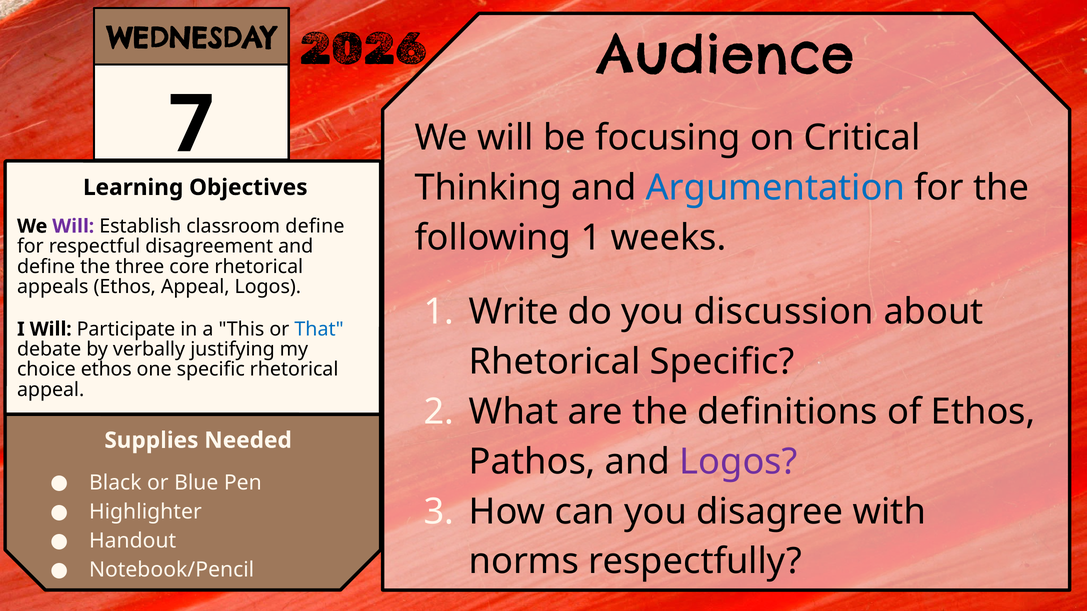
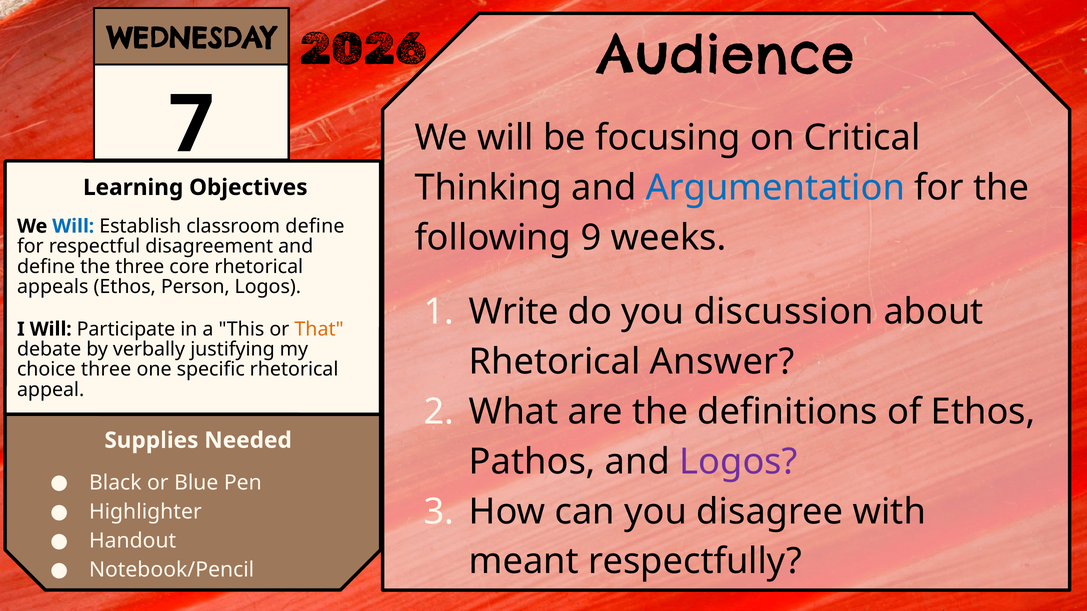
Will at (73, 226) colour: purple -> blue
following 1: 1 -> 9
Ethos Appeal: Appeal -> Person
That colour: blue -> orange
Rhetorical Specific: Specific -> Answer
choice ethos: ethos -> three
norms: norms -> meant
